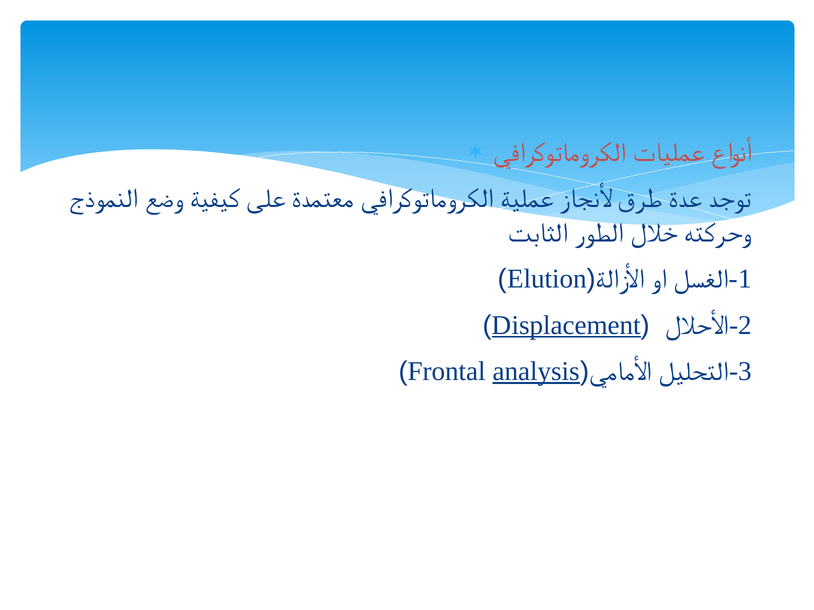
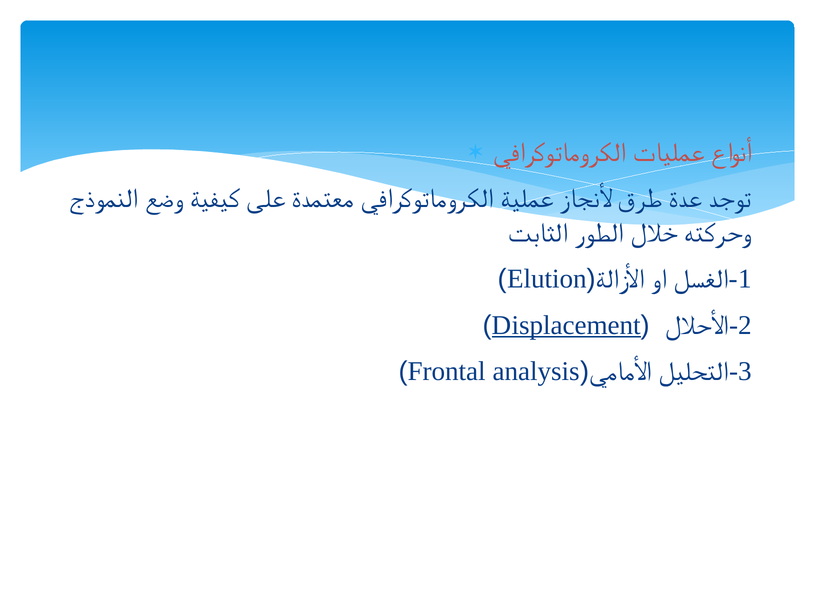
analysis underline: present -> none
